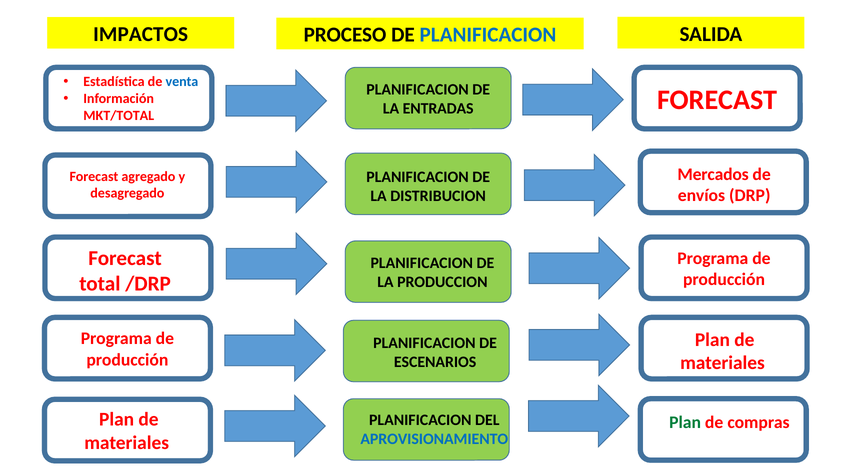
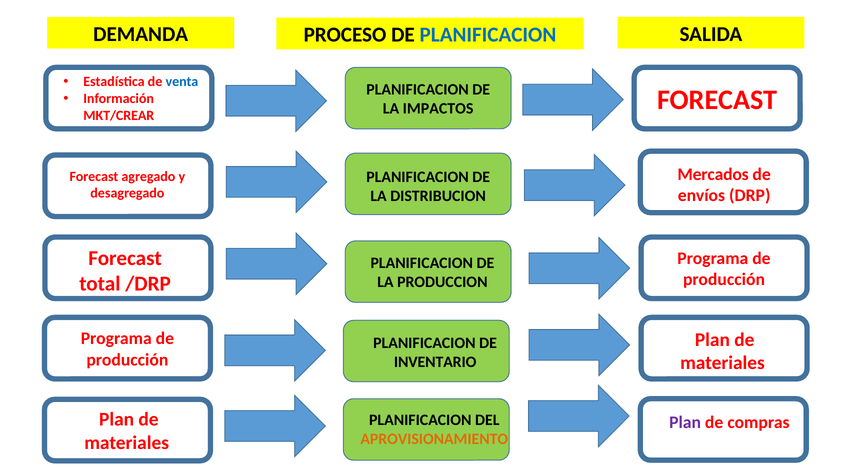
IMPACTOS: IMPACTOS -> DEMANDA
ENTRADAS: ENTRADAS -> IMPACTOS
MKT/TOTAL: MKT/TOTAL -> MKT/CREAR
ESCENARIOS: ESCENARIOS -> INVENTARIO
Plan at (685, 423) colour: green -> purple
APROVISIONAMIENTO colour: blue -> orange
